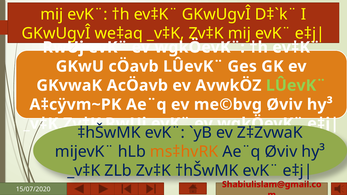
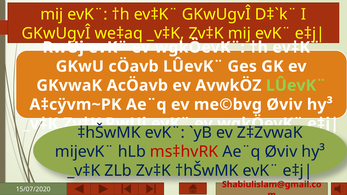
ms‡hvRK colour: orange -> red
